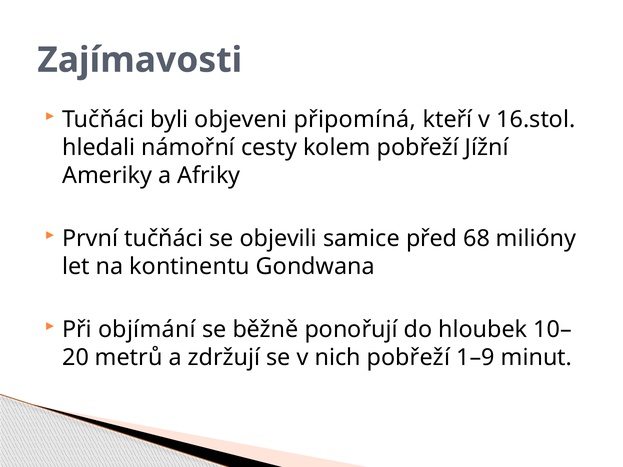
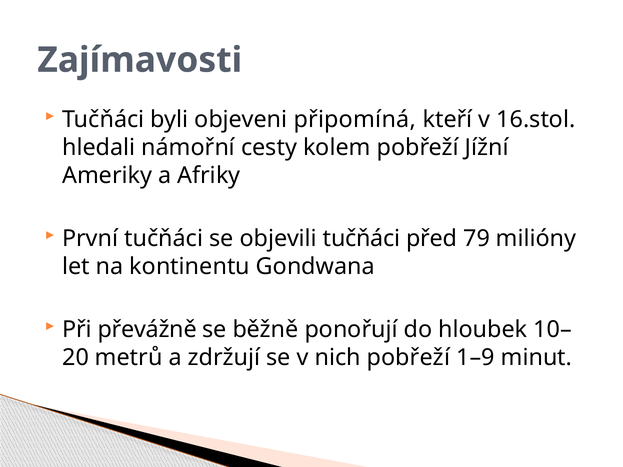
objevili samice: samice -> tučňáci
68: 68 -> 79
objímání: objímání -> převážně
